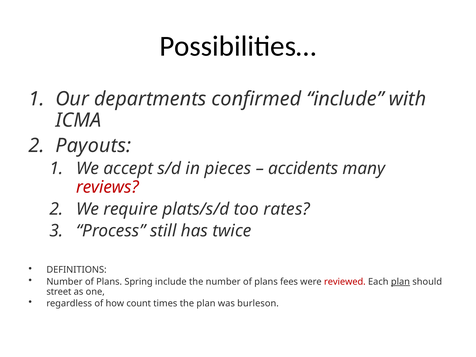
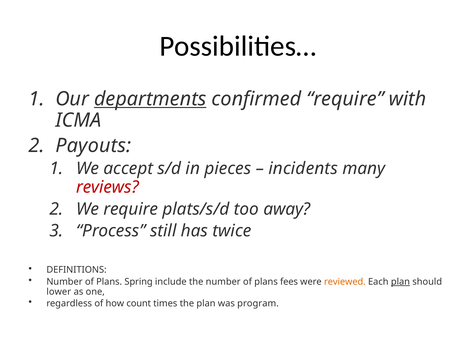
departments underline: none -> present
confirmed include: include -> require
accidents: accidents -> incidents
rates: rates -> away
reviewed colour: red -> orange
street: street -> lower
burleson: burleson -> program
